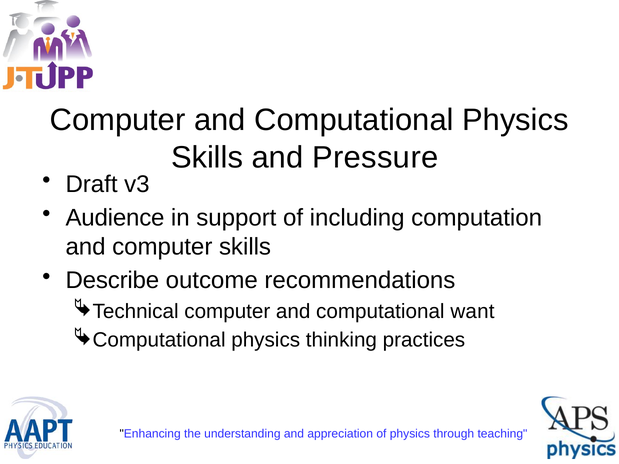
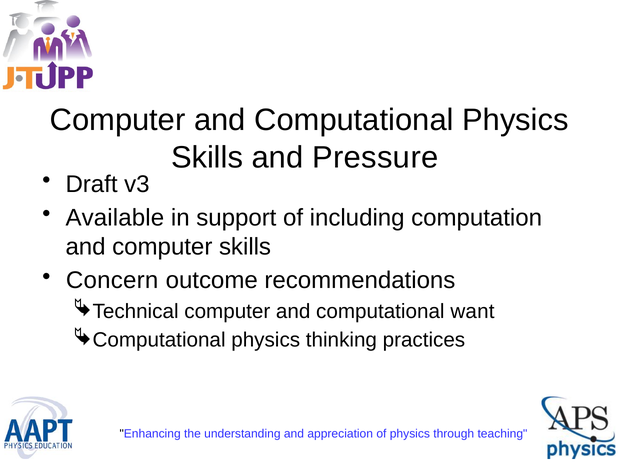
Audience: Audience -> Available
Describe: Describe -> Concern
